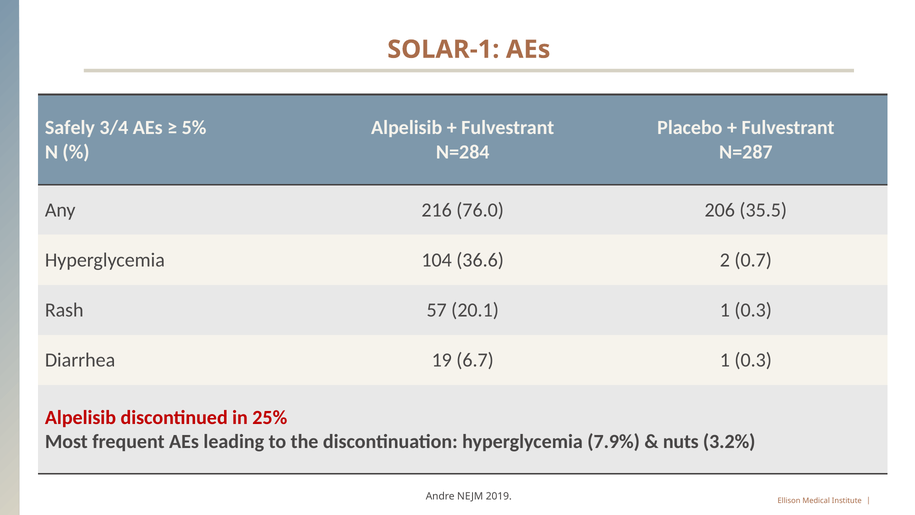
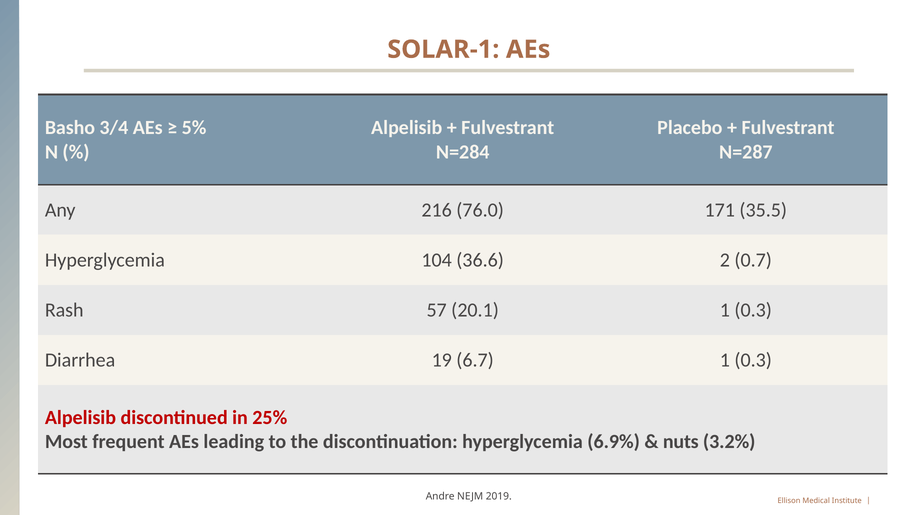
Safely: Safely -> Basho
206: 206 -> 171
7.9%: 7.9% -> 6.9%
